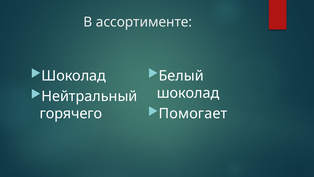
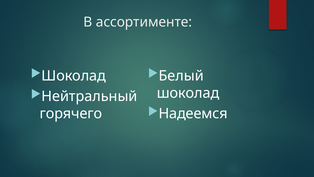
Помогает: Помогает -> Надеемся
